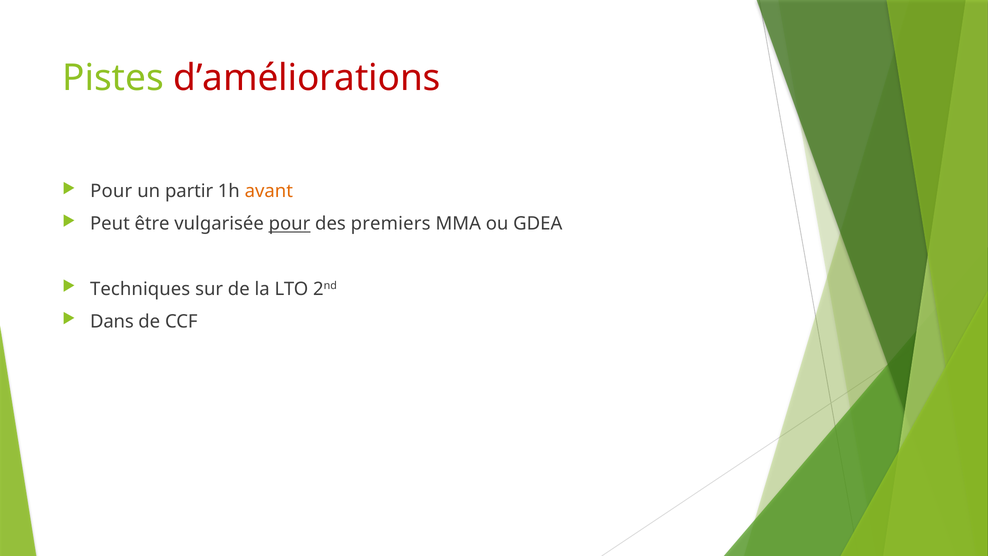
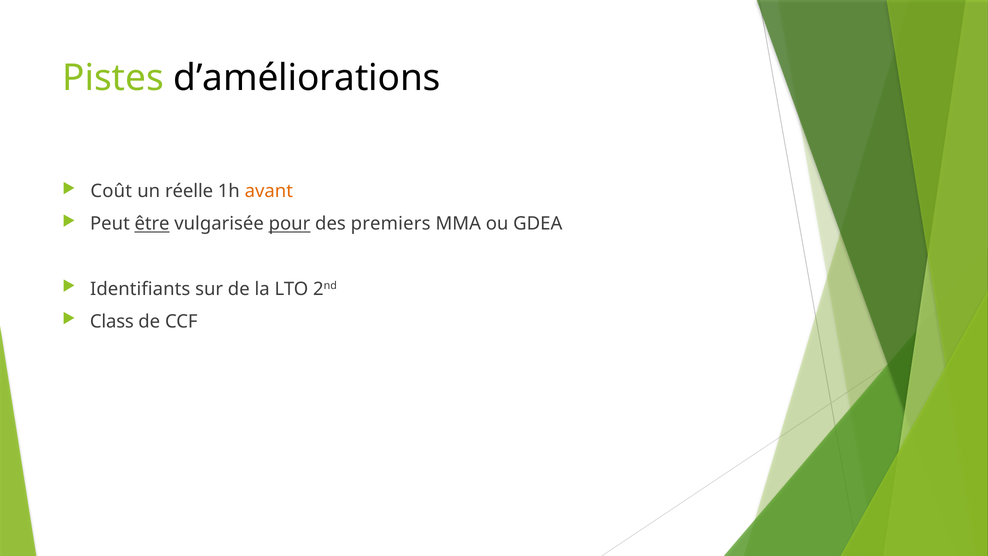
d’améliorations colour: red -> black
Pour at (111, 191): Pour -> Coût
partir: partir -> réelle
être underline: none -> present
Techniques: Techniques -> Identifiants
Dans: Dans -> Class
